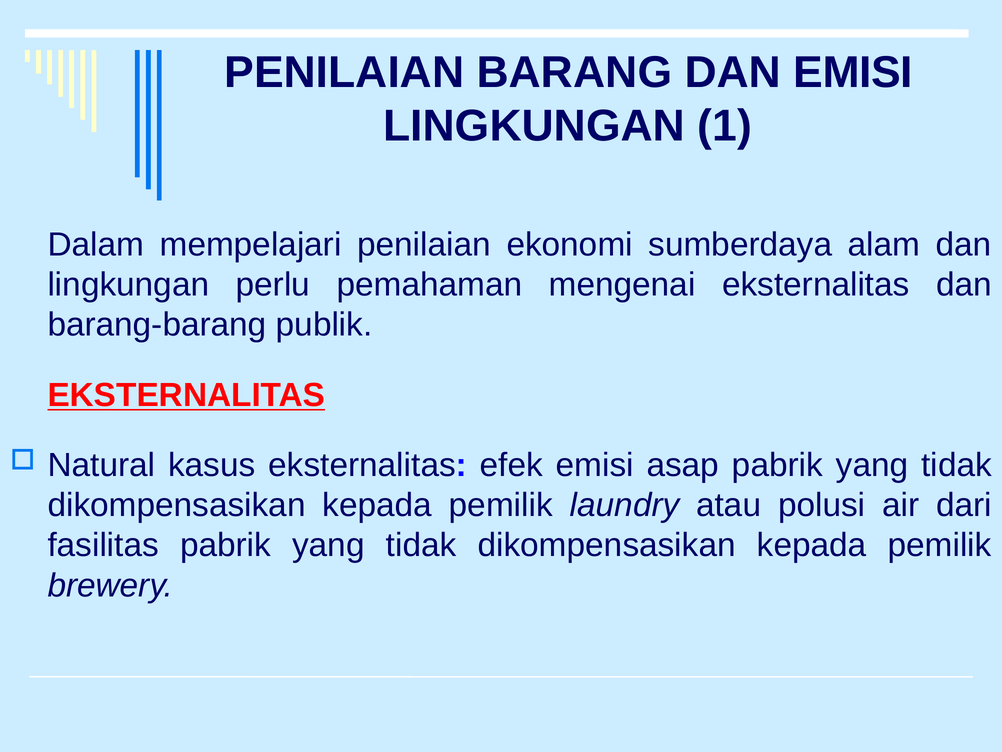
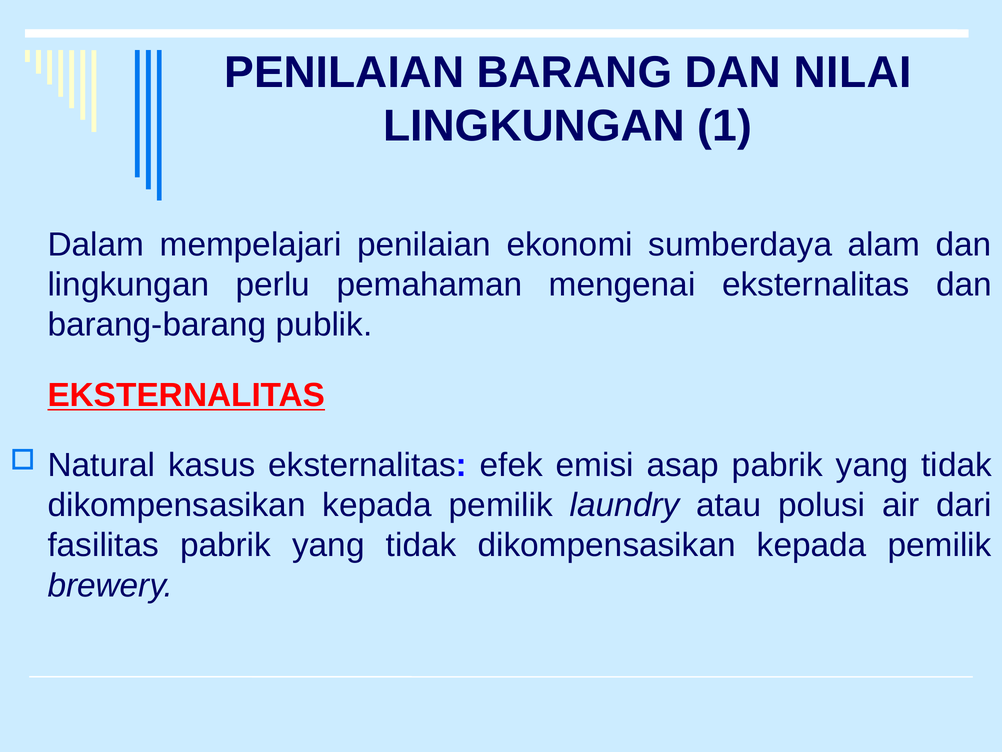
DAN EMISI: EMISI -> NILAI
